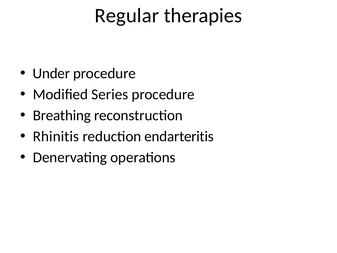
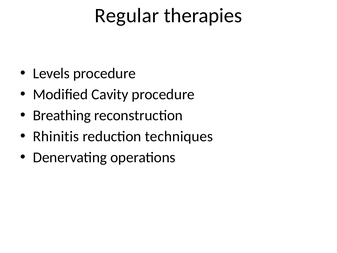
Under: Under -> Levels
Series: Series -> Cavity
endarteritis: endarteritis -> techniques
